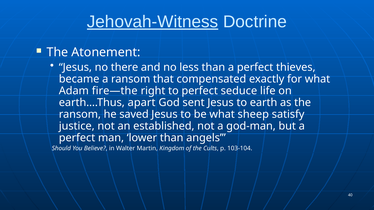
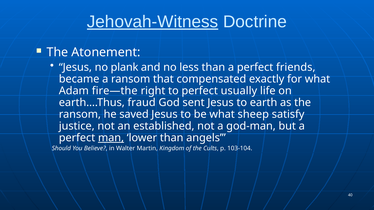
there: there -> plank
thieves: thieves -> friends
seduce: seduce -> usually
apart: apart -> fraud
man underline: none -> present
